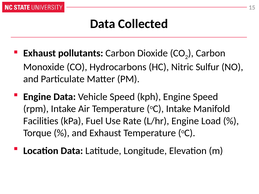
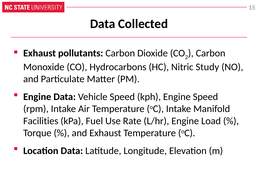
Sulfur: Sulfur -> Study
